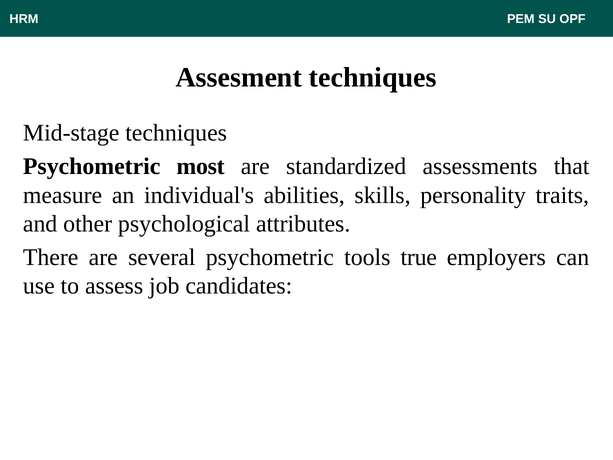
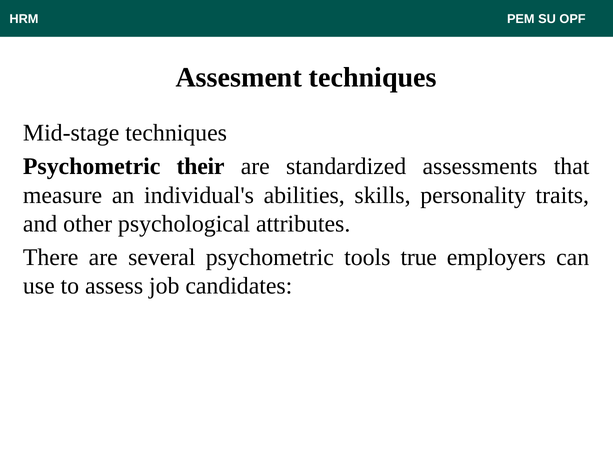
most: most -> their
